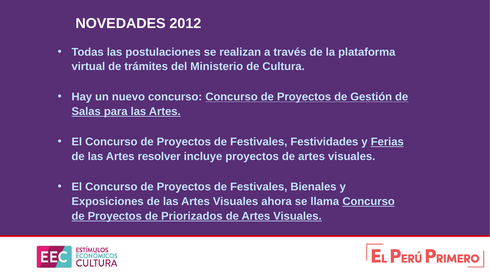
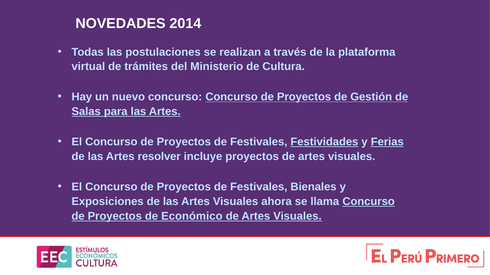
2012: 2012 -> 2014
Festividades underline: none -> present
Priorizados: Priorizados -> Económico
